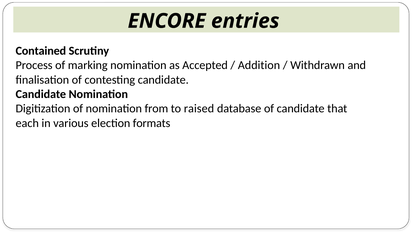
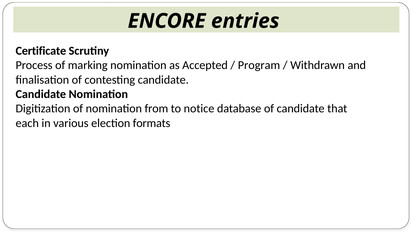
Contained: Contained -> Certificate
Addition: Addition -> Program
raised: raised -> notice
